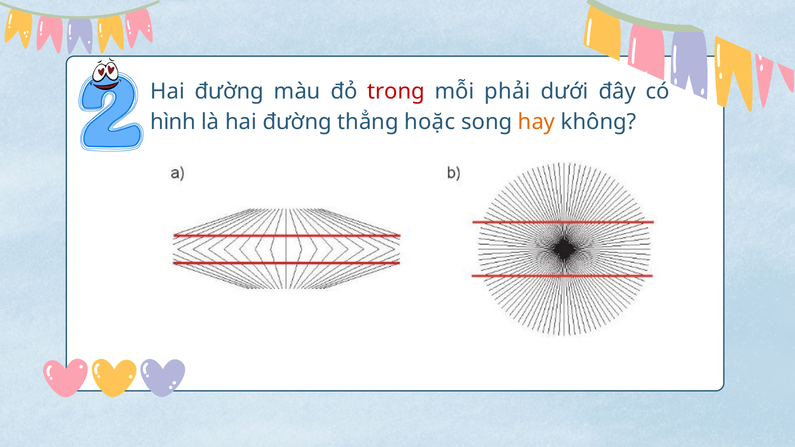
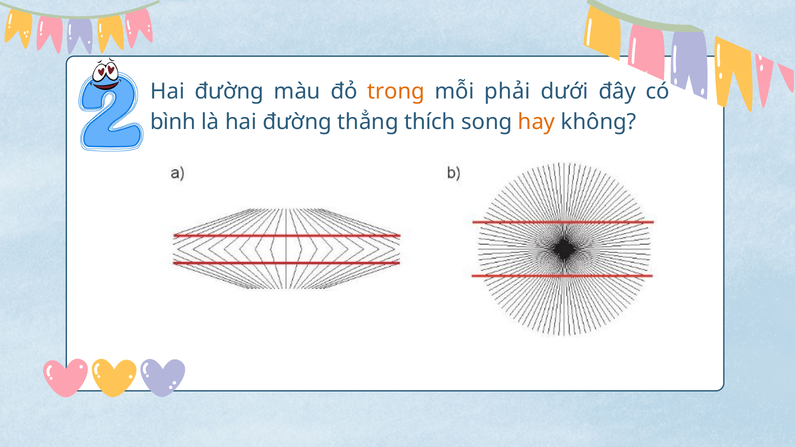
trong colour: red -> orange
hình: hình -> bình
hoặc: hoặc -> thích
